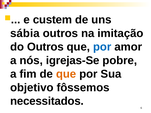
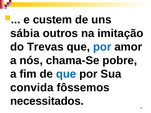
do Outros: Outros -> Trevas
igrejas-Se: igrejas-Se -> chama-Se
que at (66, 74) colour: orange -> blue
objetivo: objetivo -> convida
